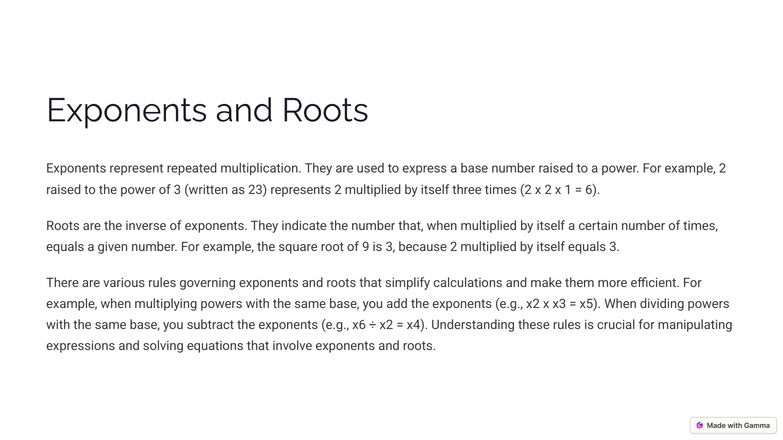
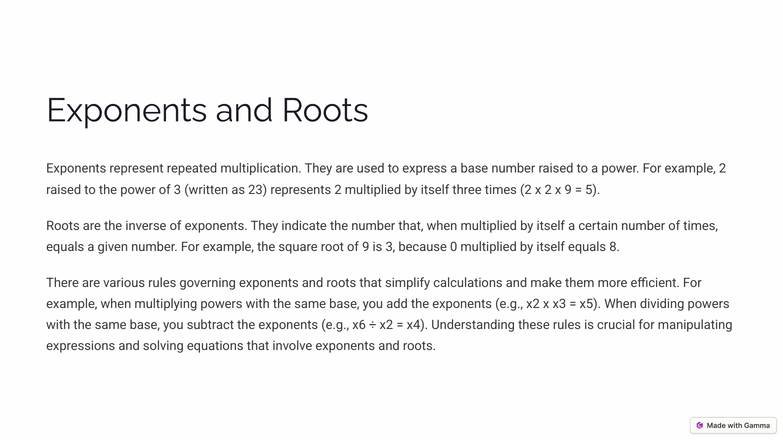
x 1: 1 -> 9
6: 6 -> 5
because 2: 2 -> 0
equals 3: 3 -> 8
